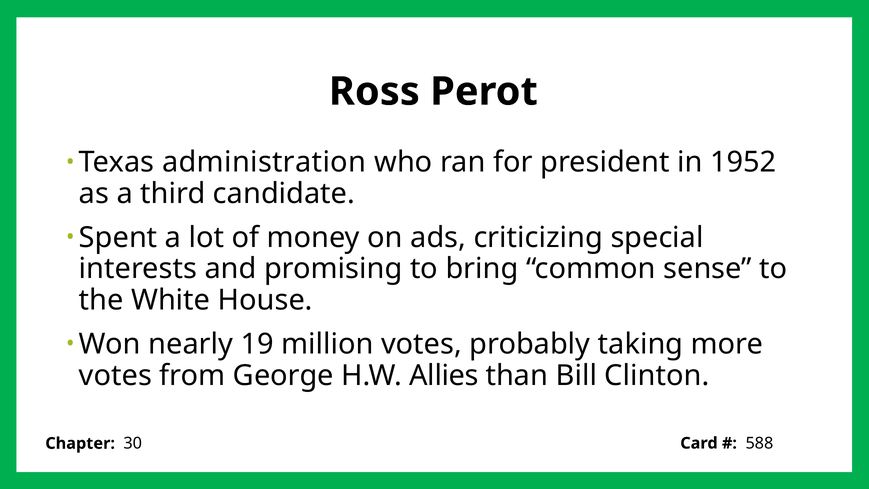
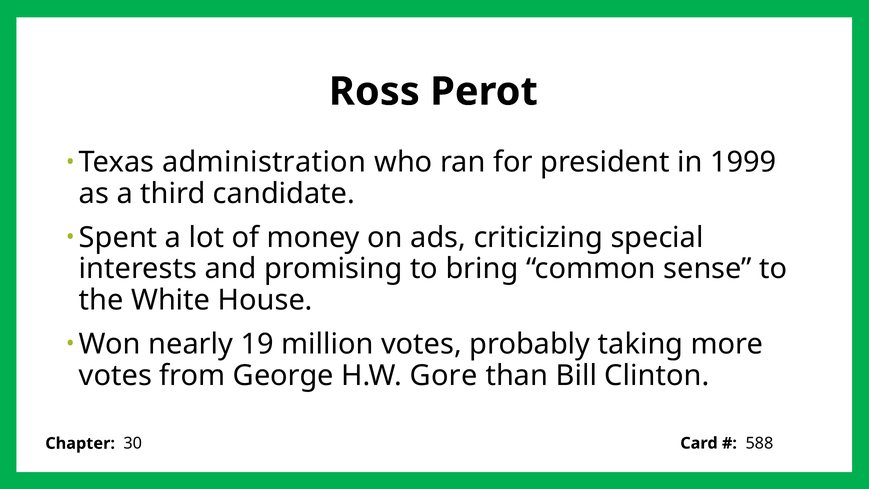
1952: 1952 -> 1999
Allies: Allies -> Gore
